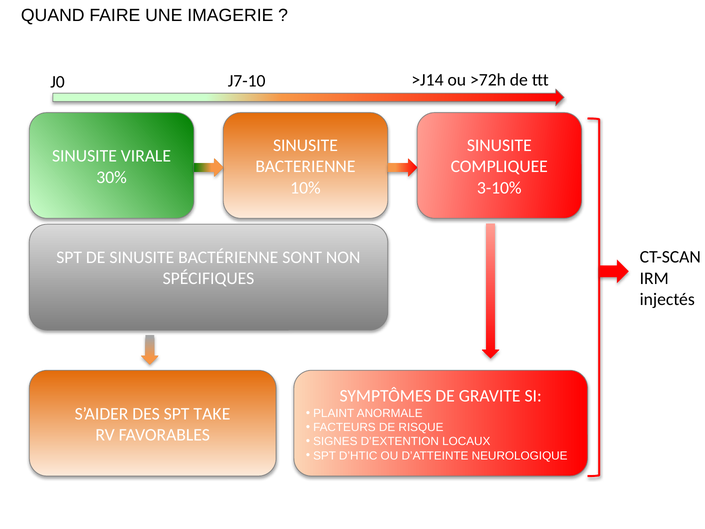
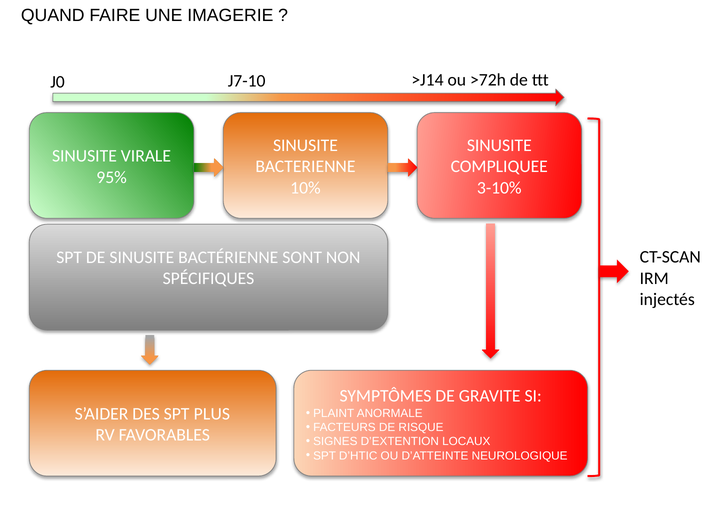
30%: 30% -> 95%
TAKE: TAKE -> PLUS
